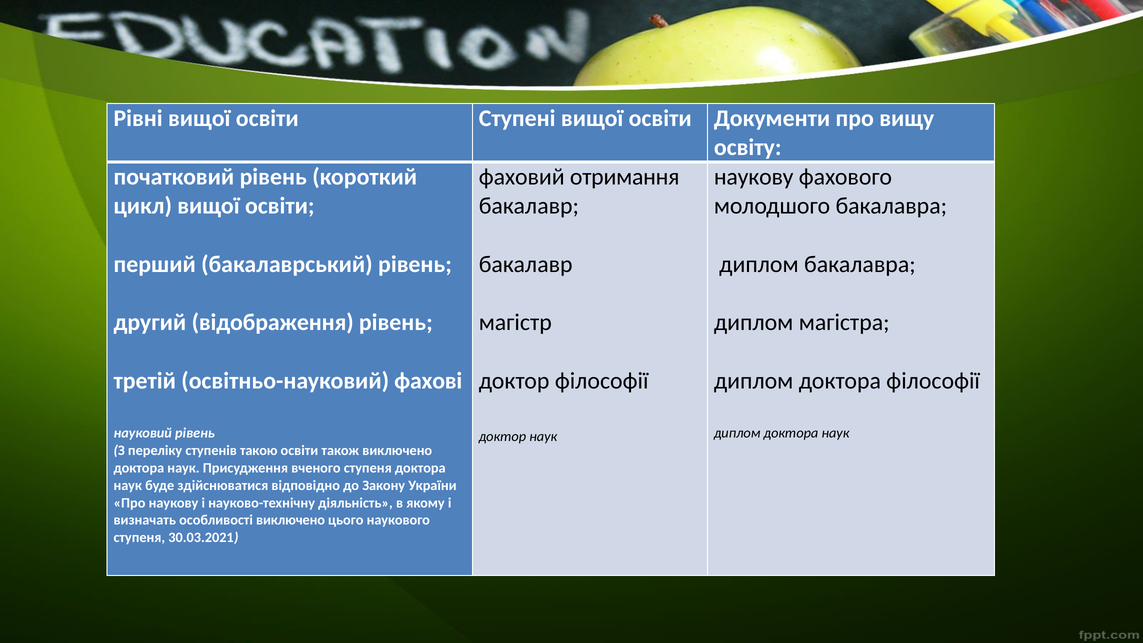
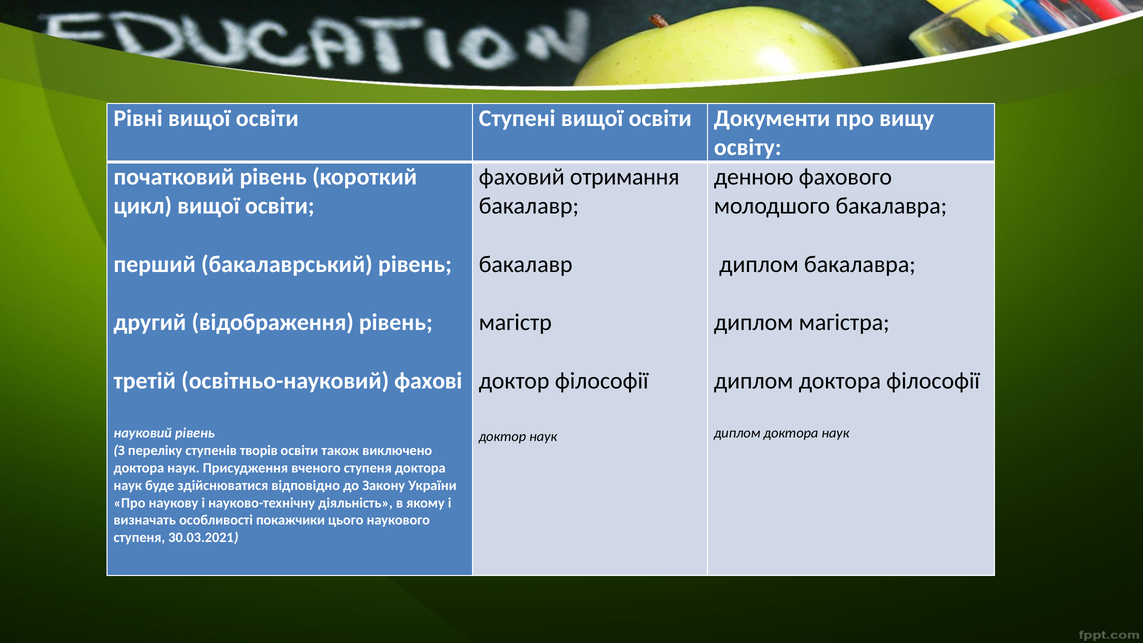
наукову at (754, 177): наукову -> денною
такою: такою -> творів
особливості виключено: виключено -> покажчики
